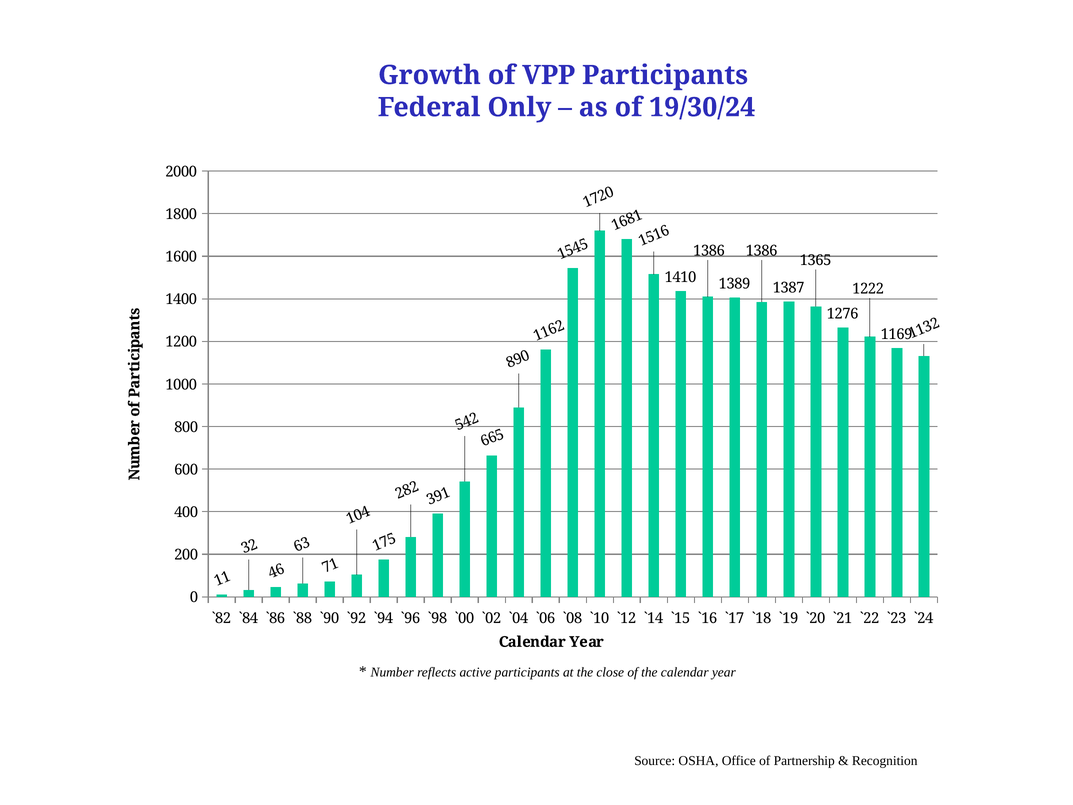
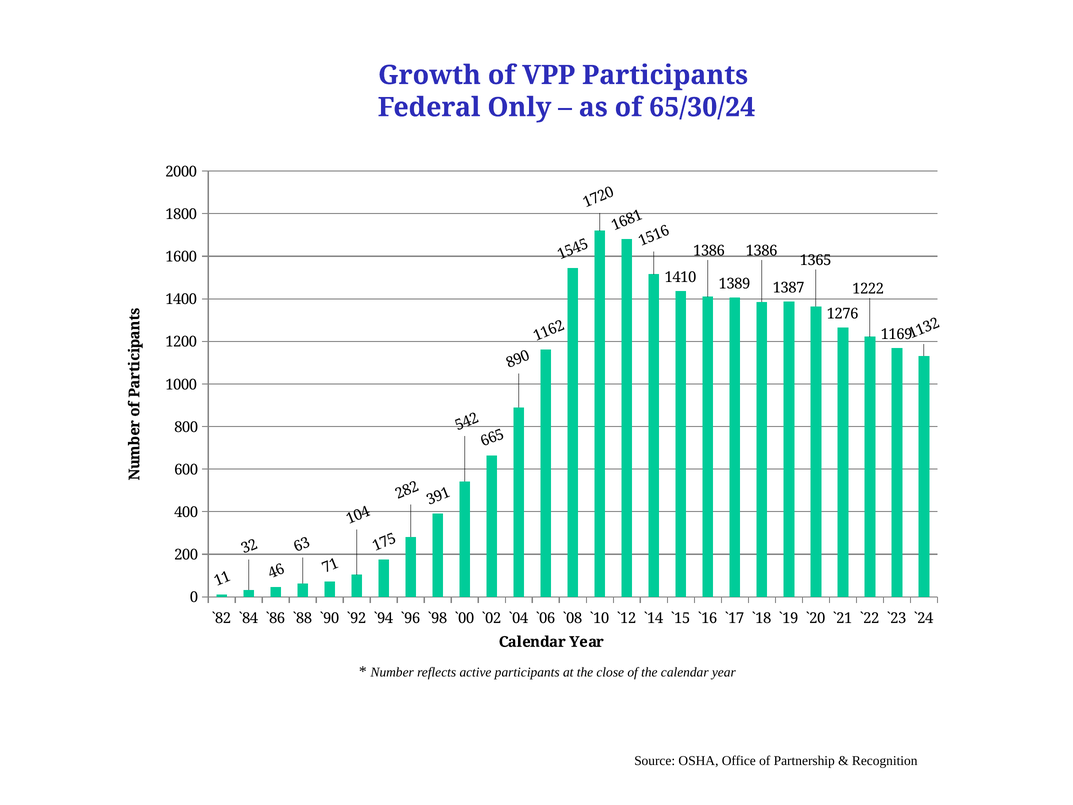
19/30/24: 19/30/24 -> 65/30/24
